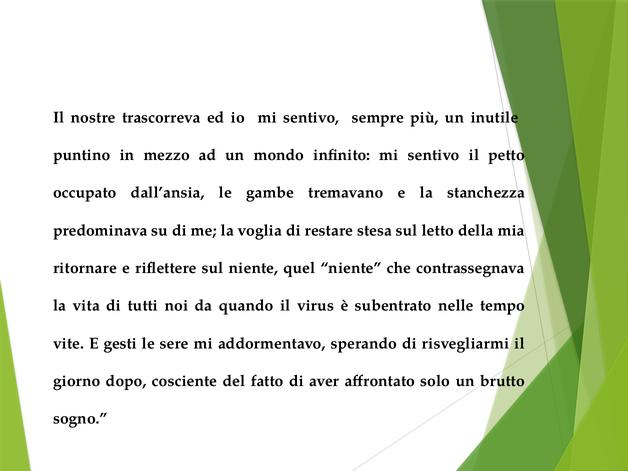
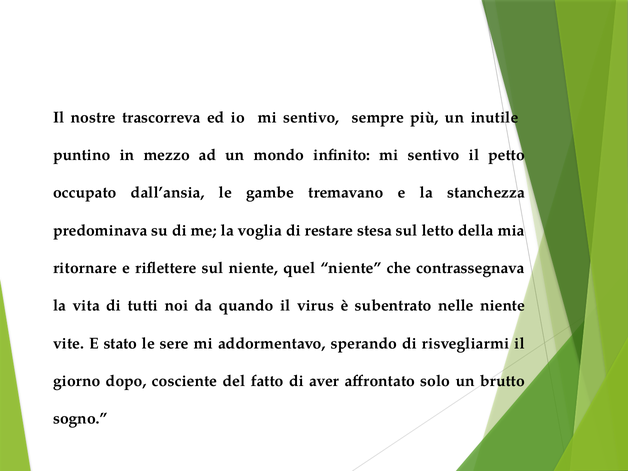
nelle tempo: tempo -> niente
gesti: gesti -> stato
